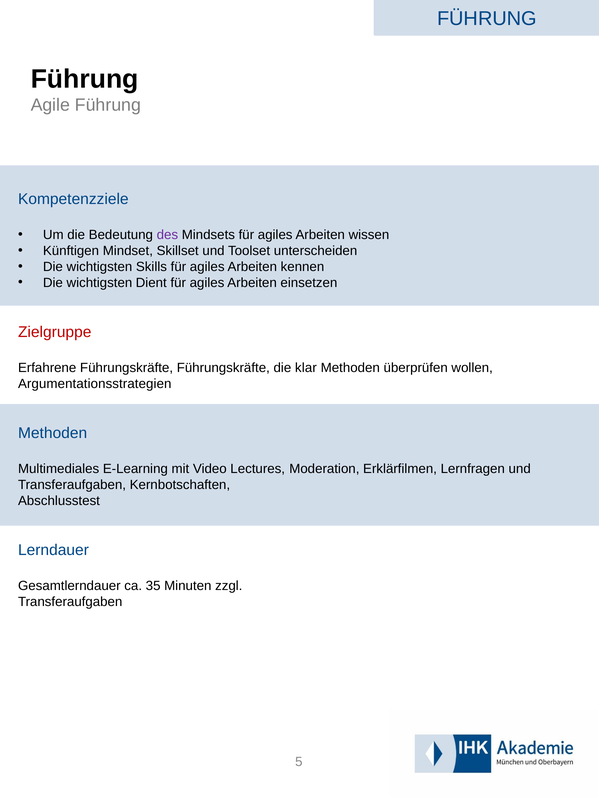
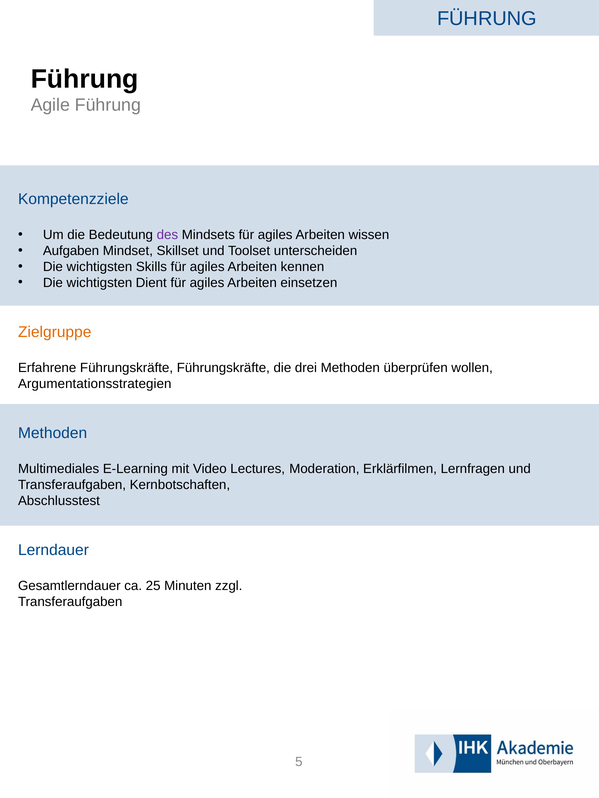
Künftigen: Künftigen -> Aufgaben
Zielgruppe colour: red -> orange
klar: klar -> drei
35: 35 -> 25
